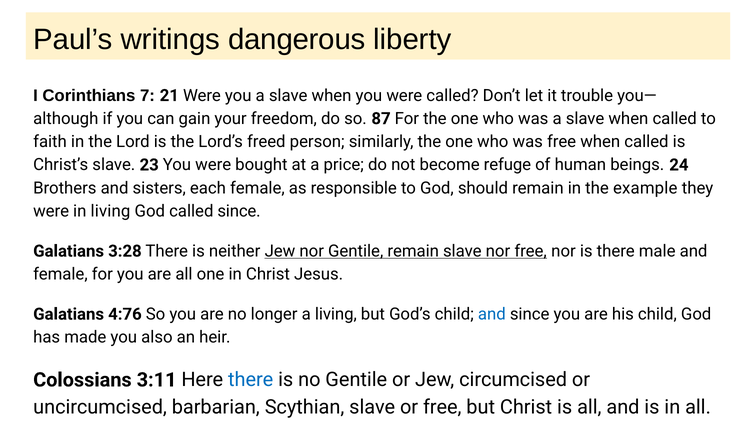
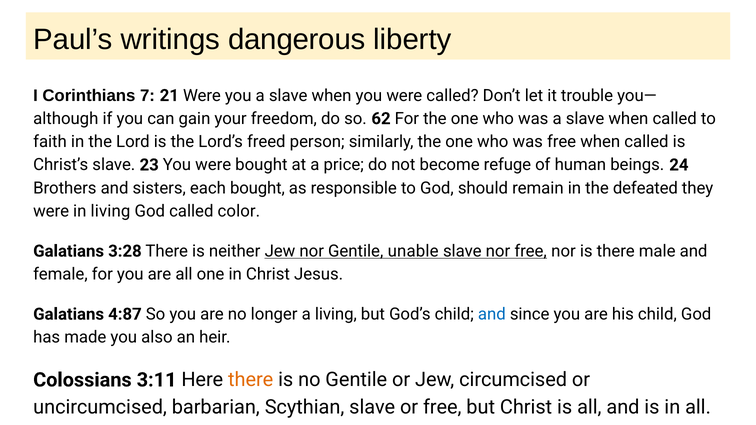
87: 87 -> 62
each female: female -> bought
example: example -> defeated
called since: since -> color
Gentile remain: remain -> unable
4:76: 4:76 -> 4:87
there at (251, 380) colour: blue -> orange
